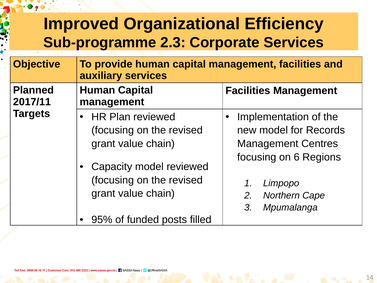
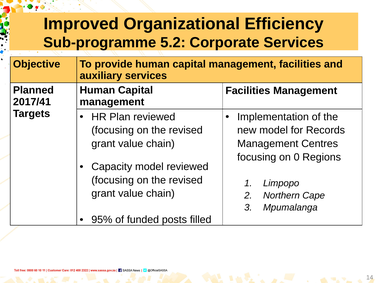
2.3: 2.3 -> 5.2
2017/11: 2017/11 -> 2017/41
6: 6 -> 0
